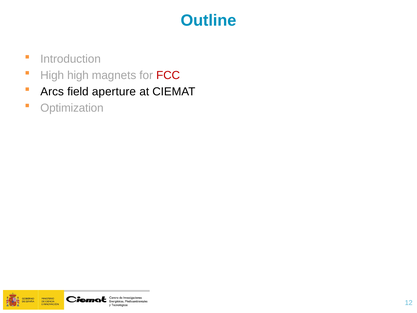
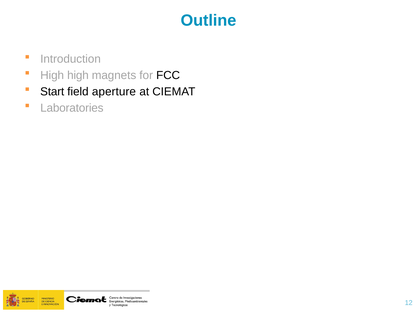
FCC colour: red -> black
Arcs: Arcs -> Start
Optimization: Optimization -> Laboratories
